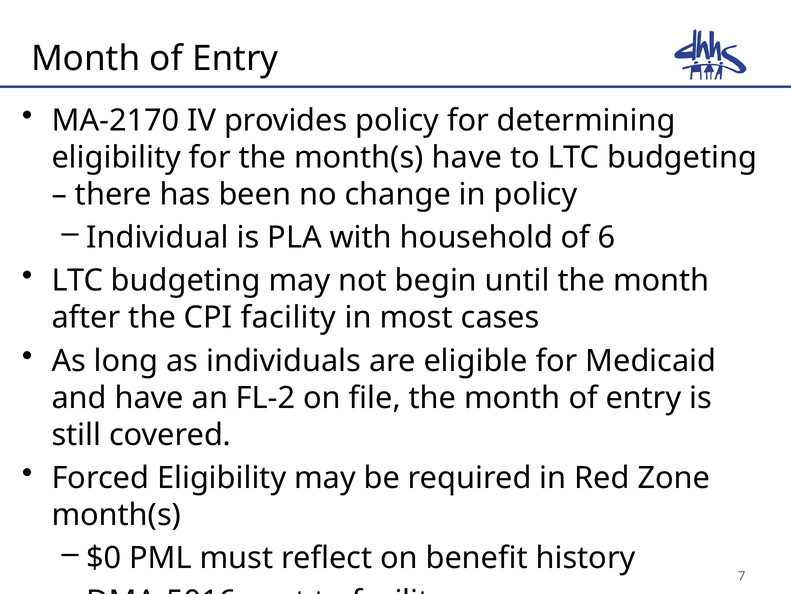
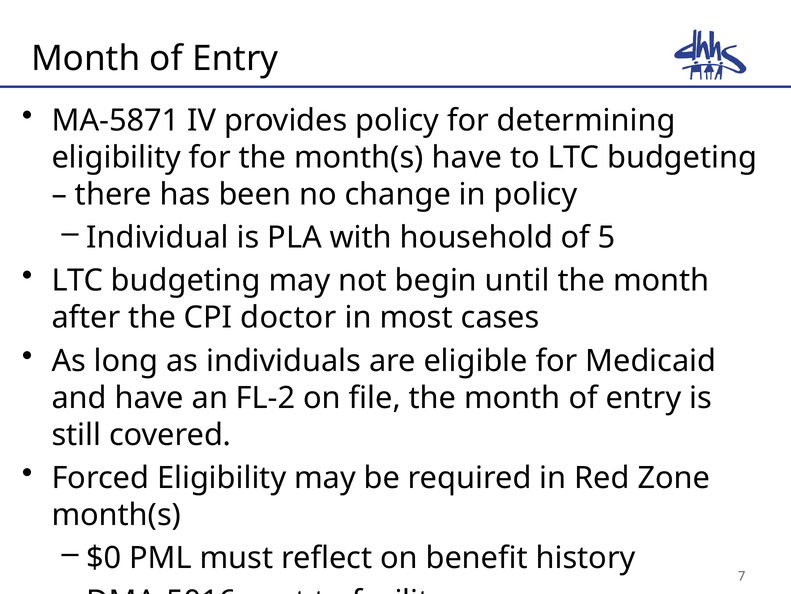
MA-2170: MA-2170 -> MA-5871
6: 6 -> 5
CPI facility: facility -> doctor
